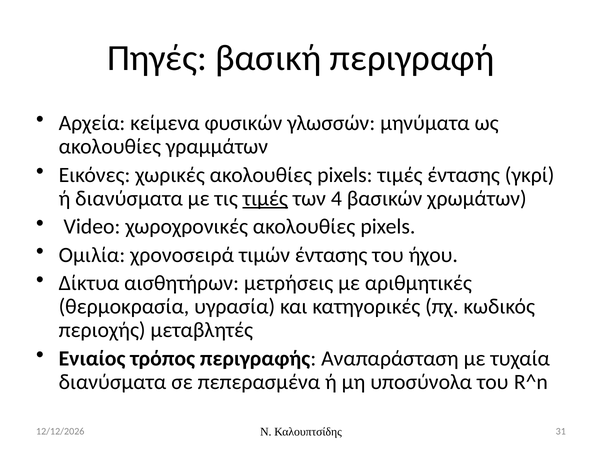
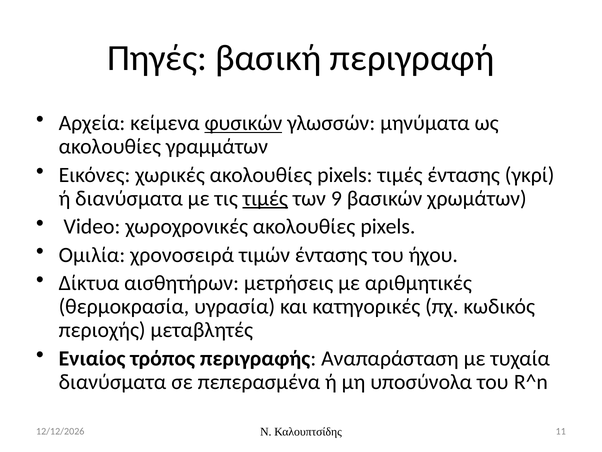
φυσικών underline: none -> present
4: 4 -> 9
31: 31 -> 11
